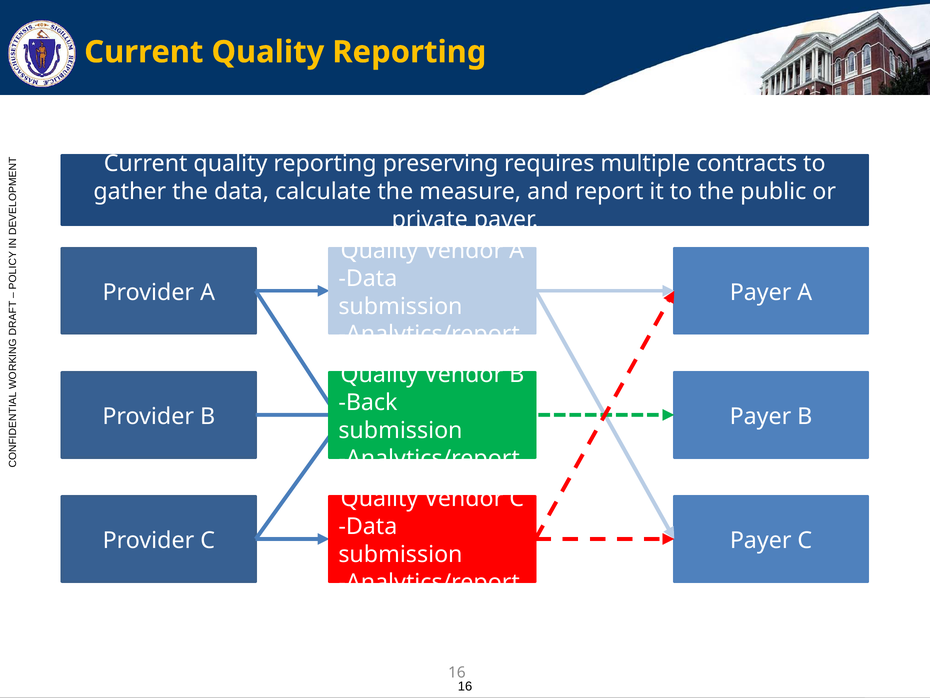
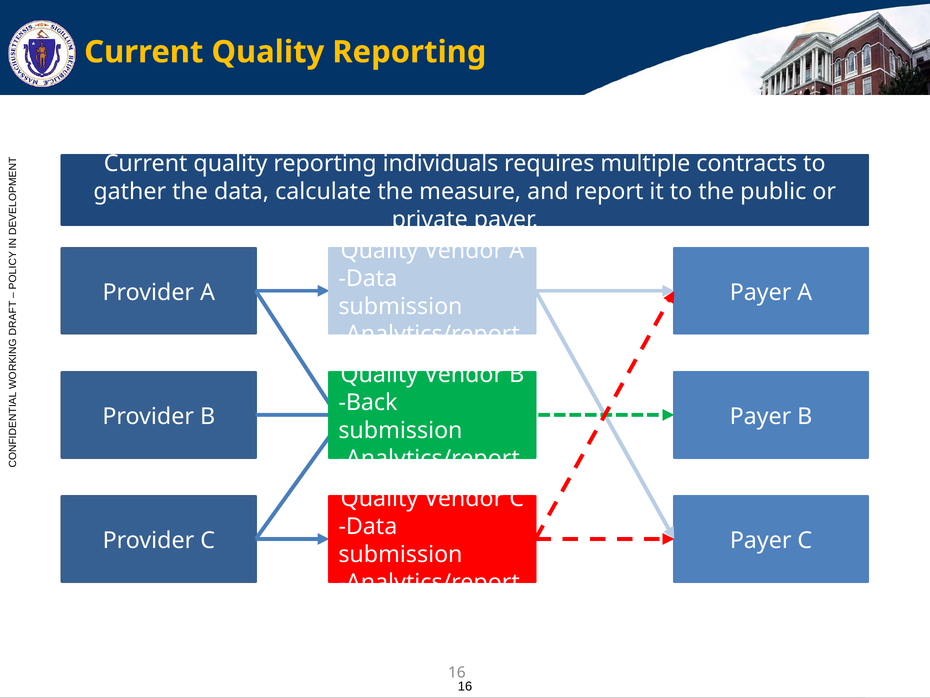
preserving: preserving -> individuals
